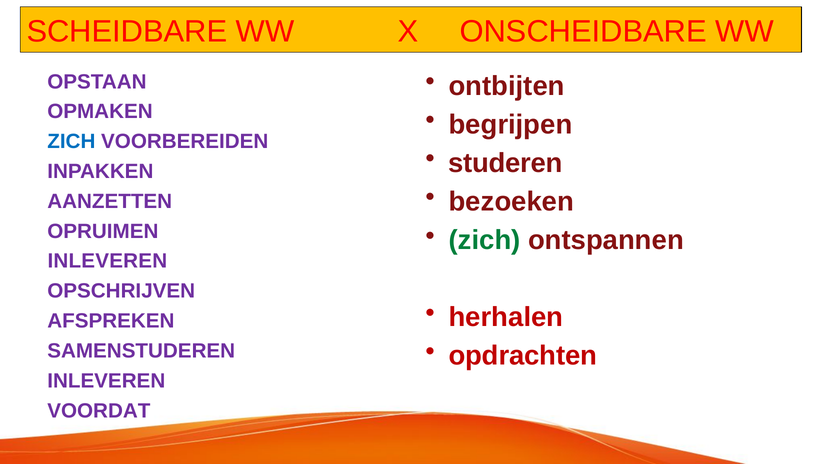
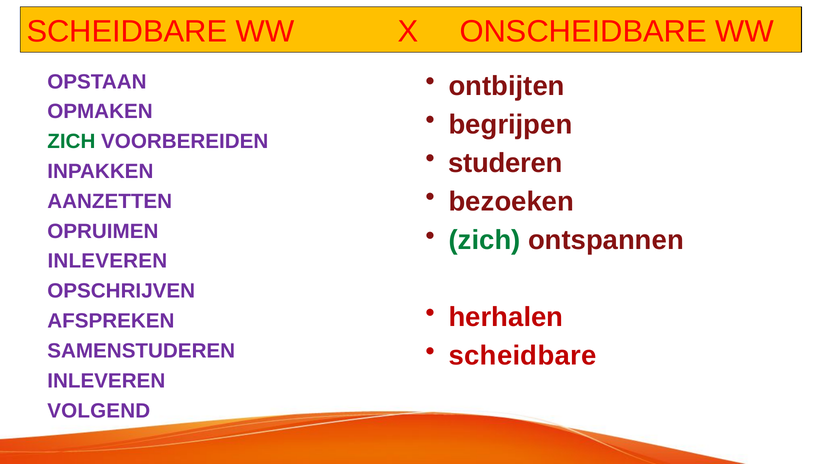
ZICH at (71, 142) colour: blue -> green
opdrachten at (523, 356): opdrachten -> scheidbare
VOORDAT: VOORDAT -> VOLGEND
